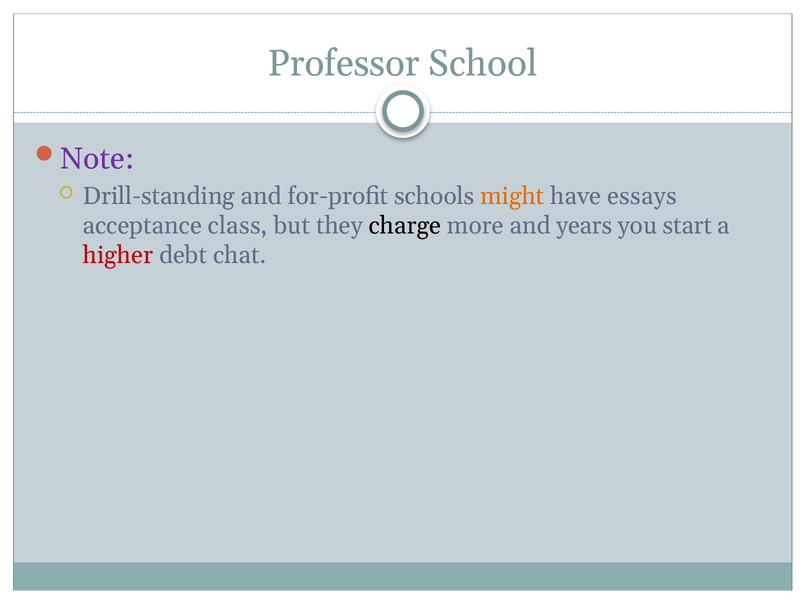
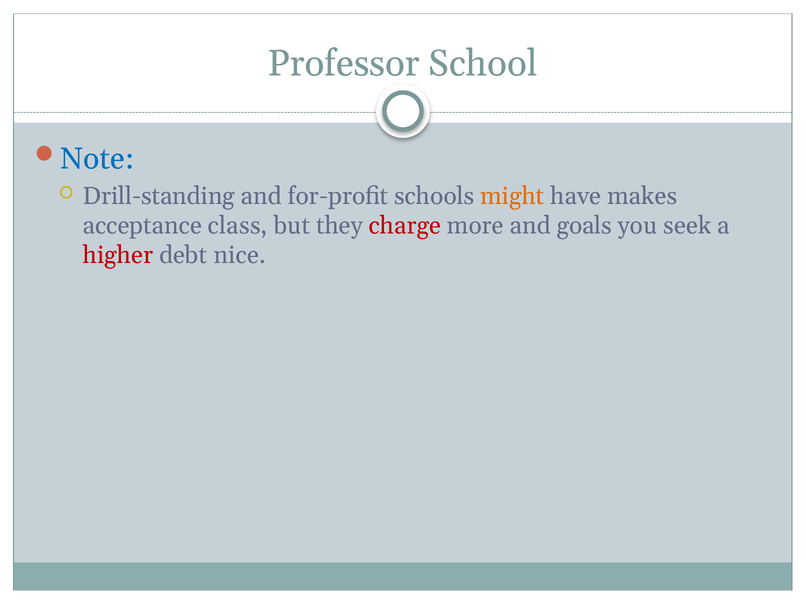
Note colour: purple -> blue
essays: essays -> makes
charge colour: black -> red
years: years -> goals
start: start -> seek
chat: chat -> nice
